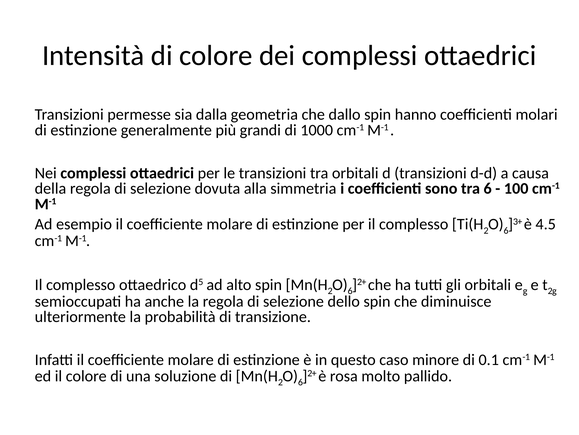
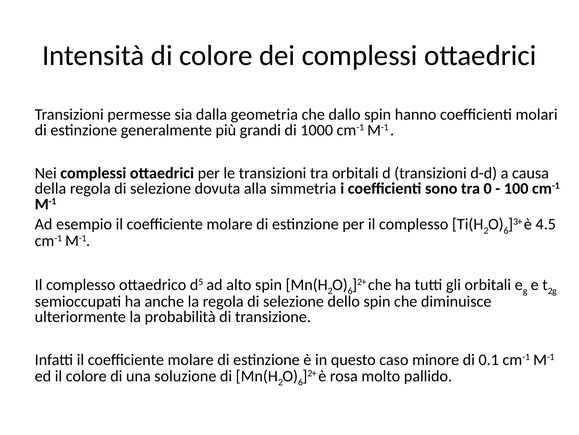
tra 6: 6 -> 0
